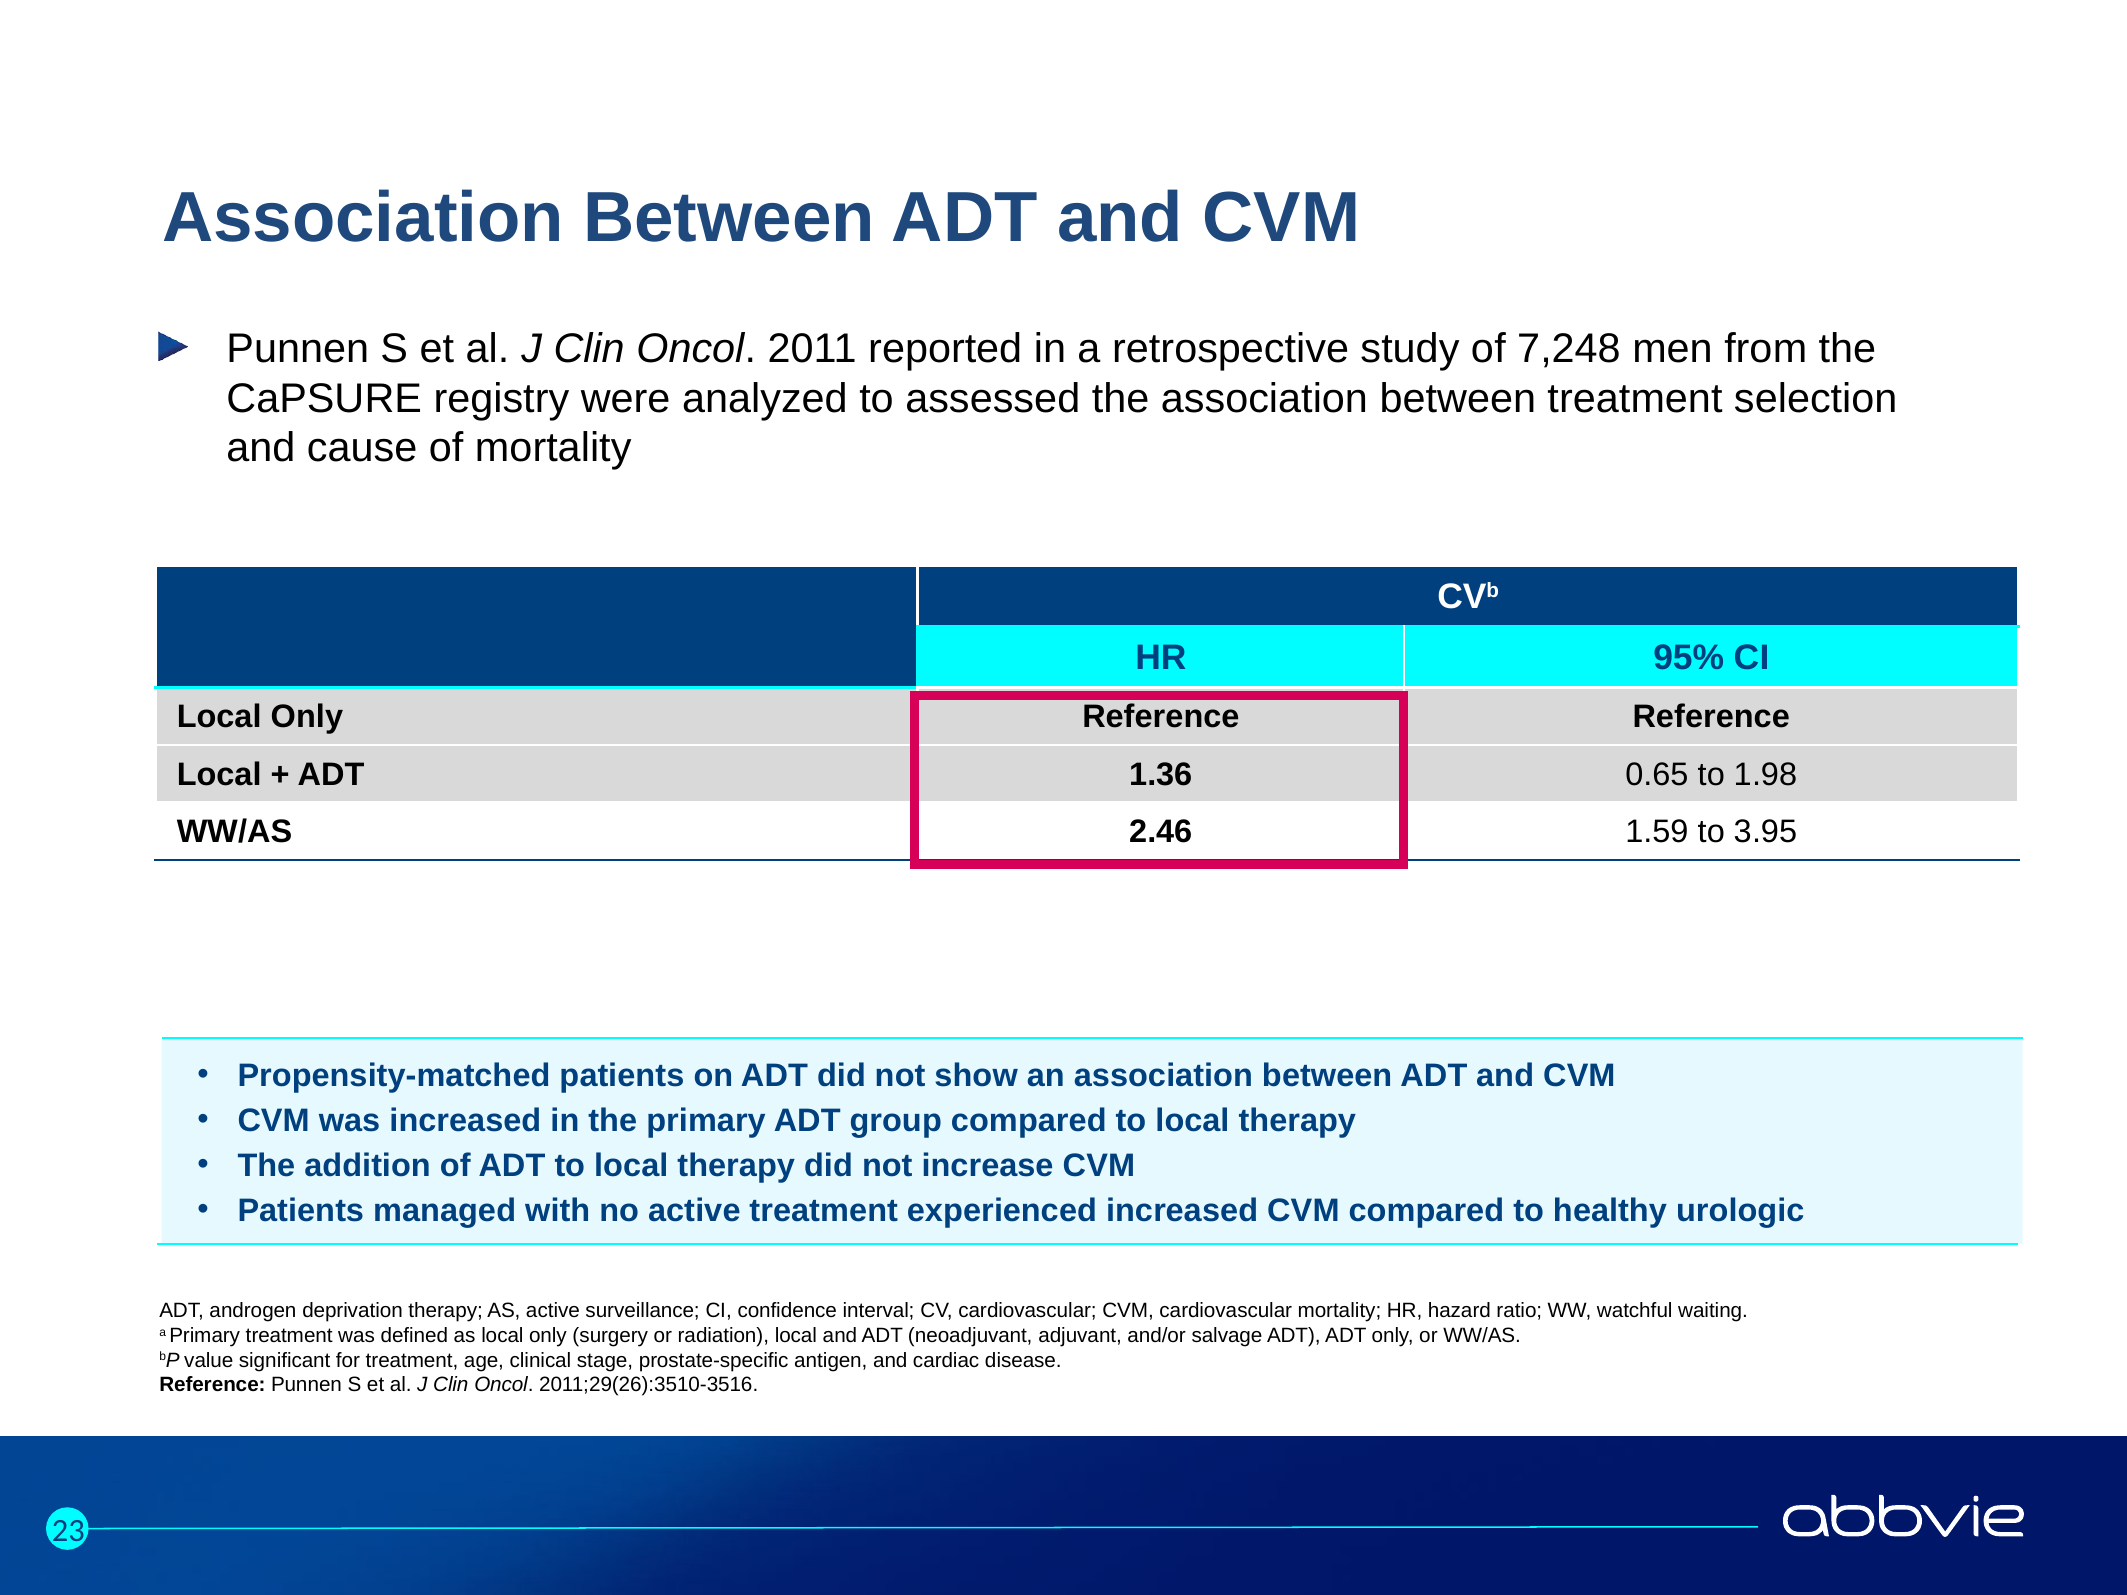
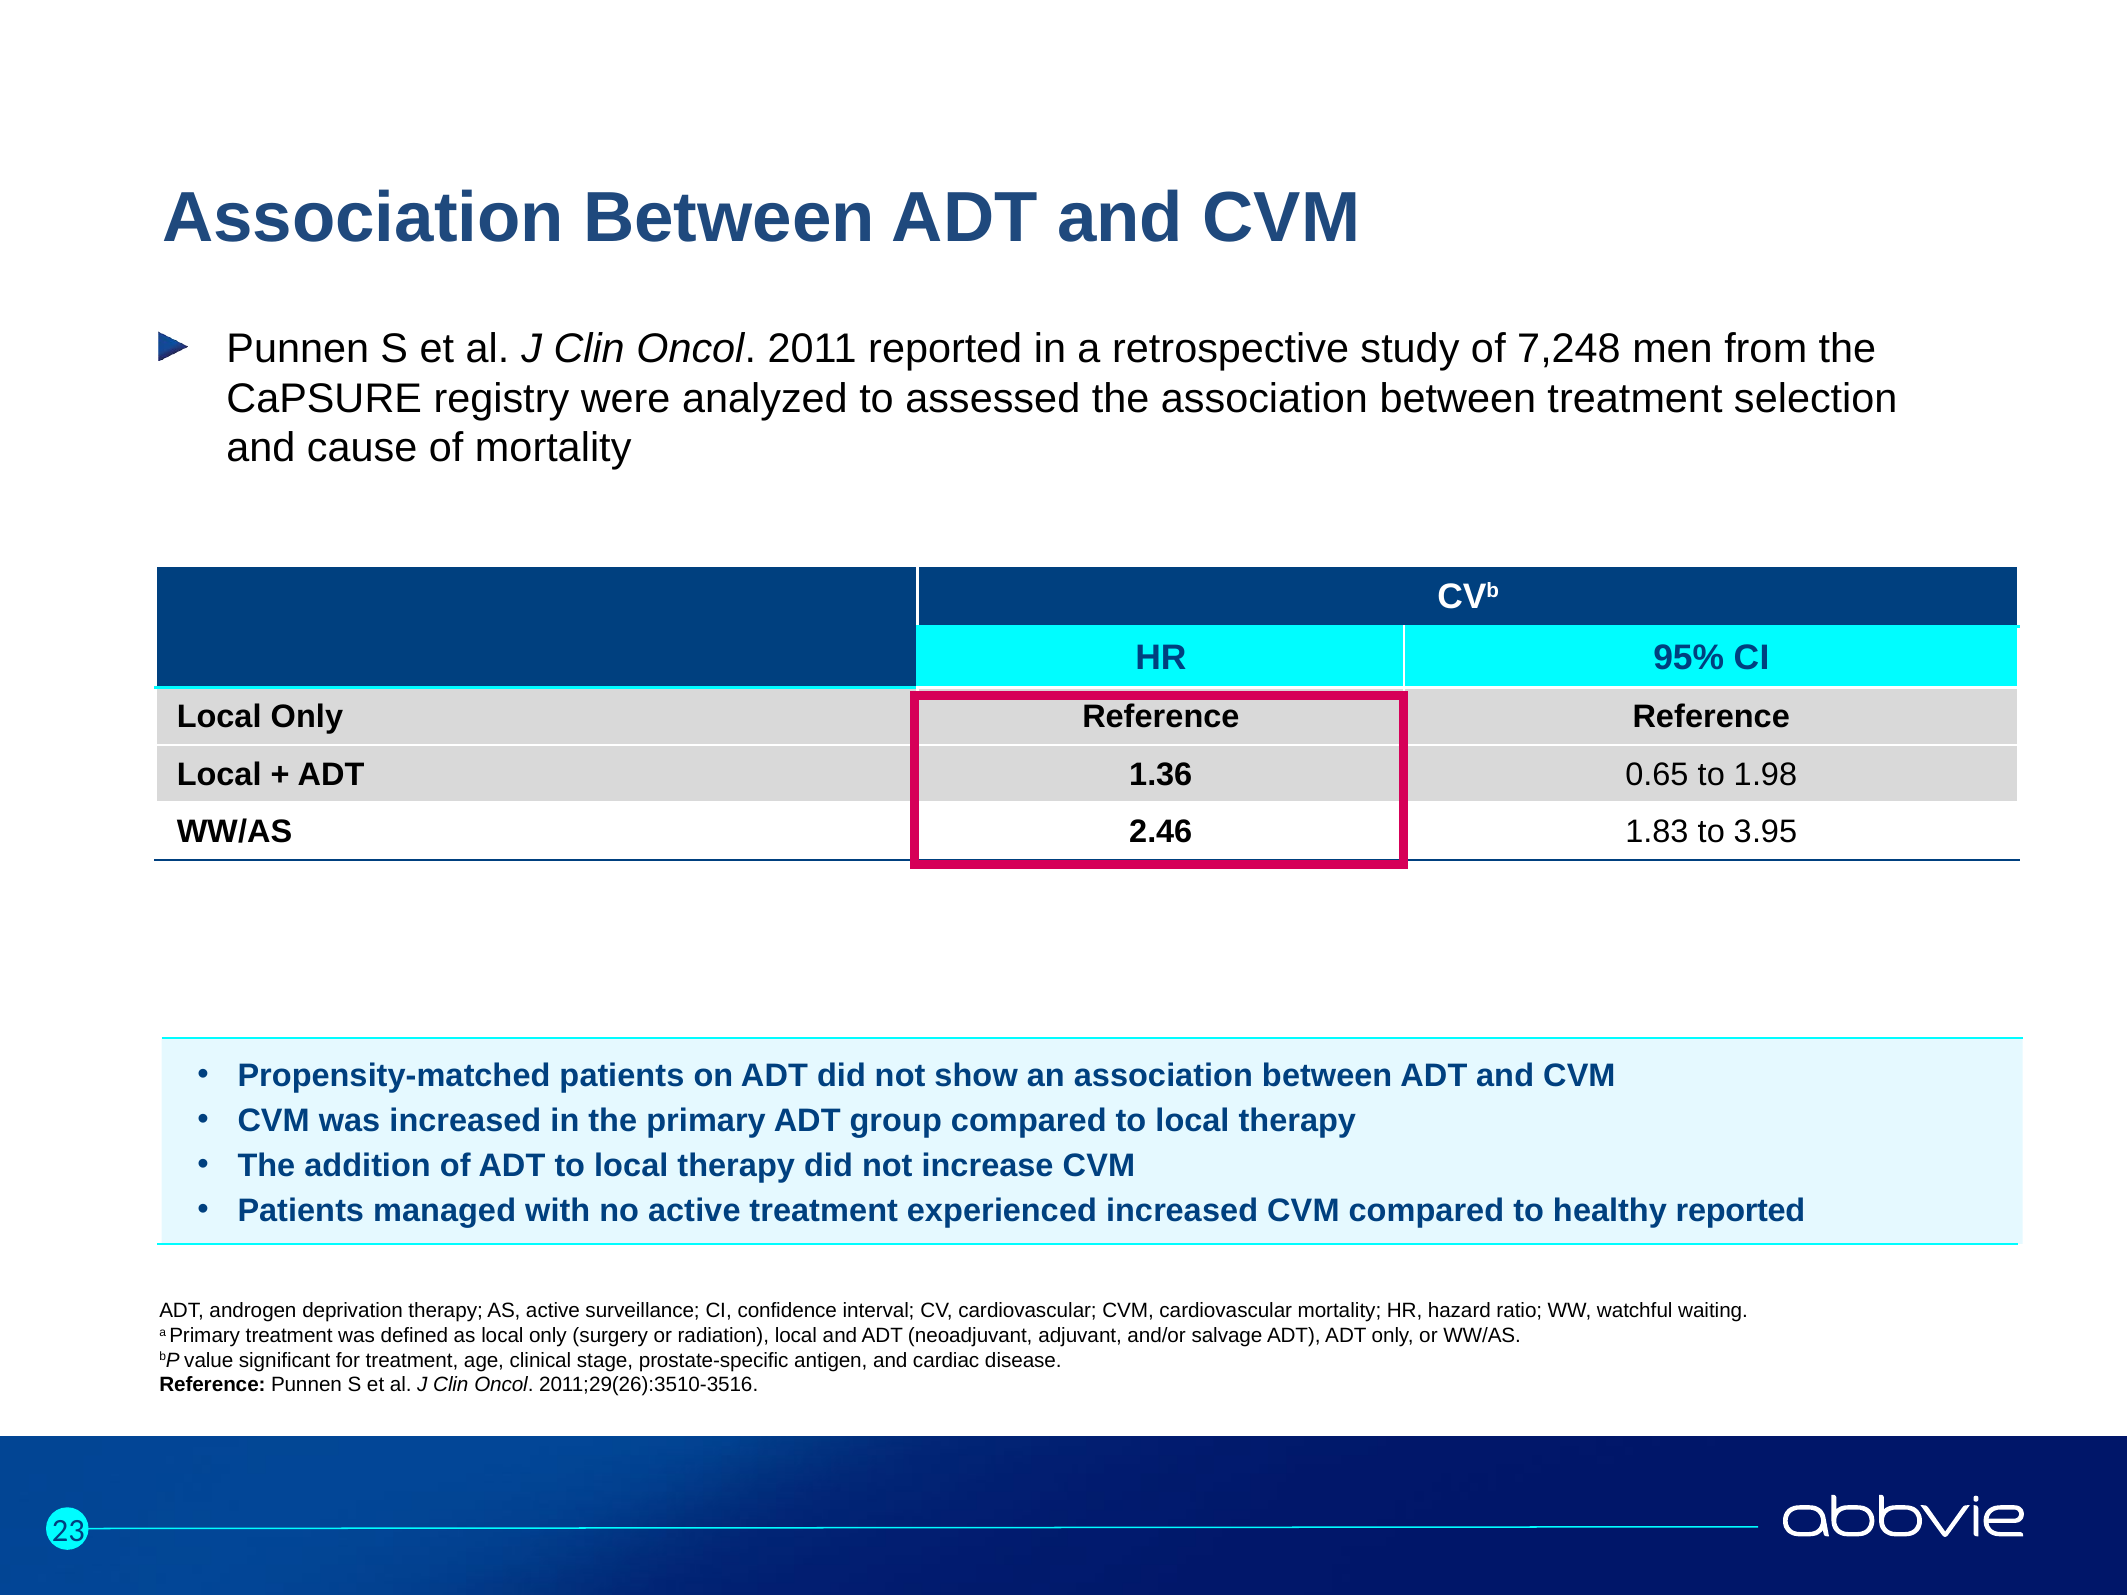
1.59: 1.59 -> 1.83
healthy urologic: urologic -> reported
